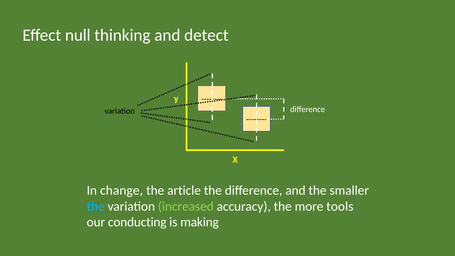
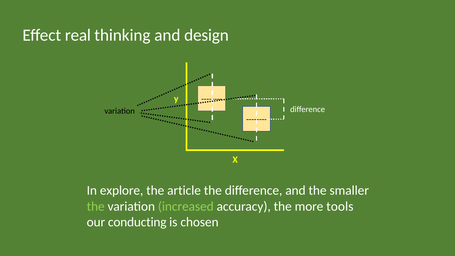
null: null -> real
detect: detect -> design
change: change -> explore
the at (96, 206) colour: light blue -> light green
making: making -> chosen
